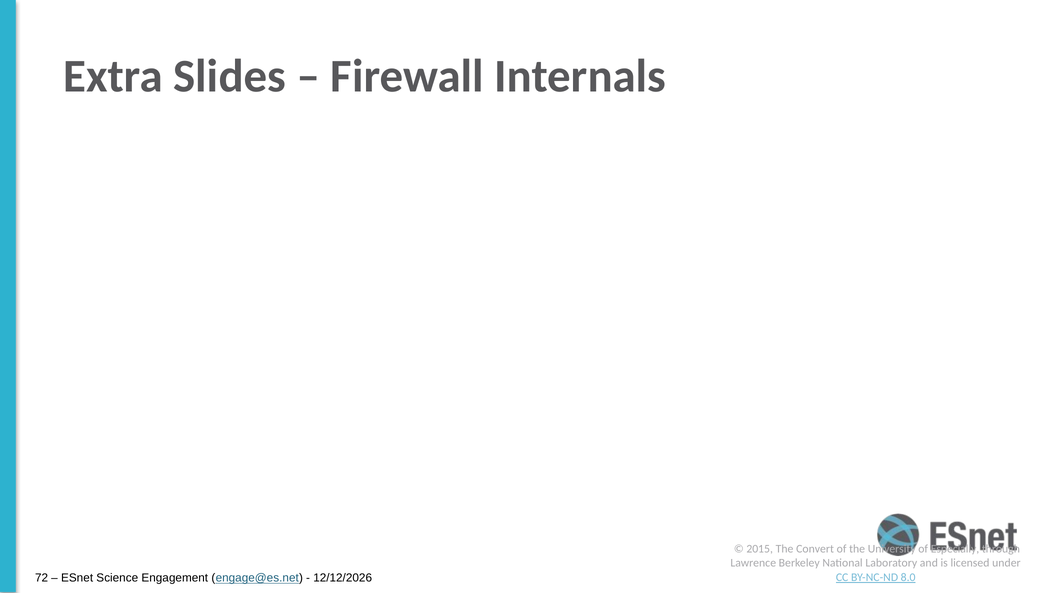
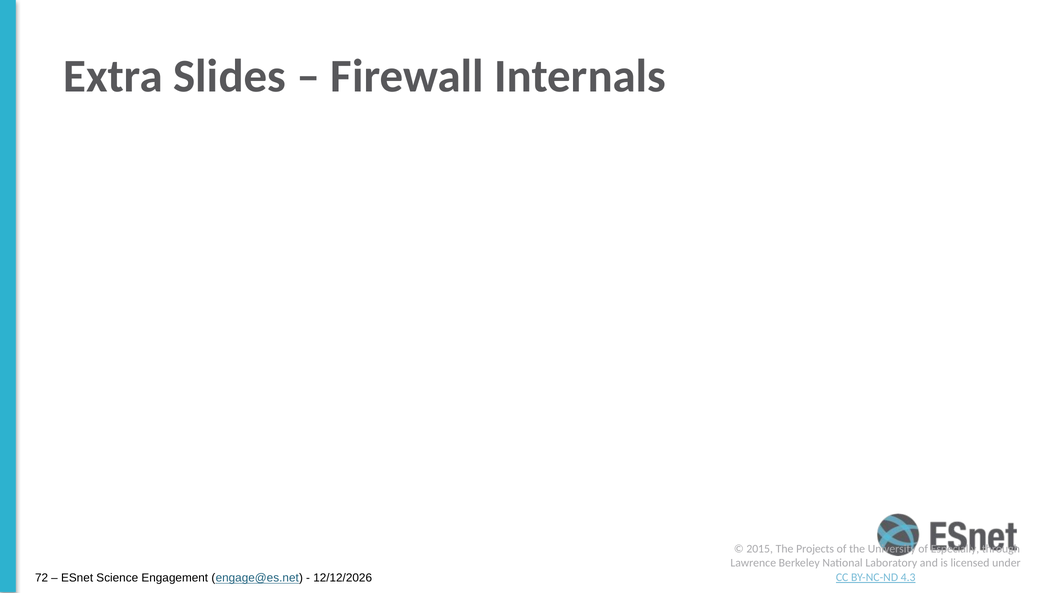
Convert: Convert -> Projects
8.0: 8.0 -> 4.3
